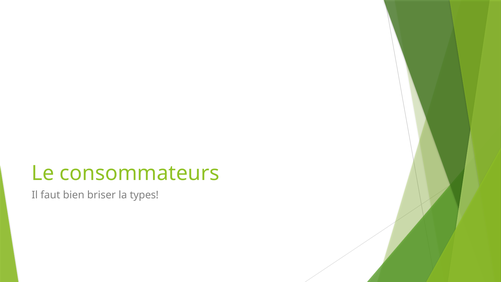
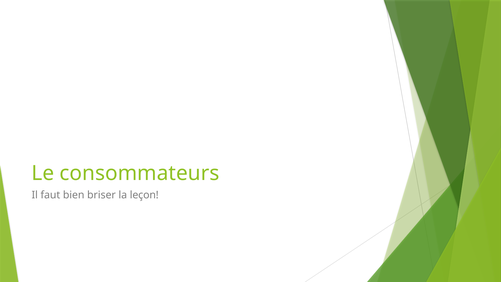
types: types -> leçon
